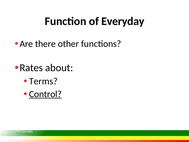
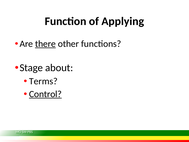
Everyday: Everyday -> Applying
there underline: none -> present
Rates: Rates -> Stage
